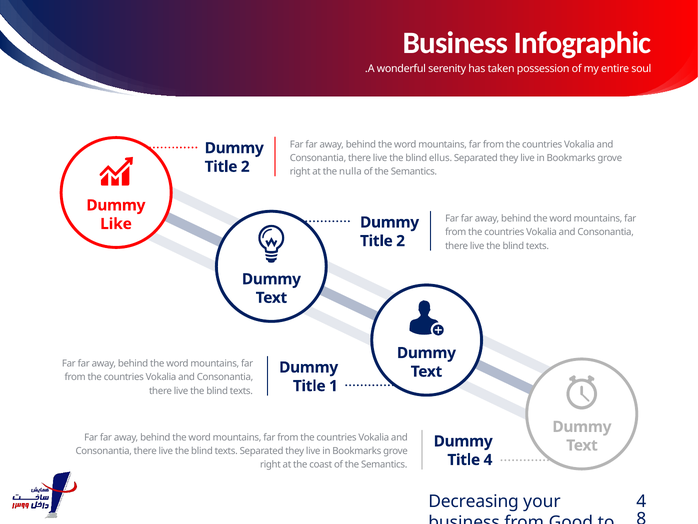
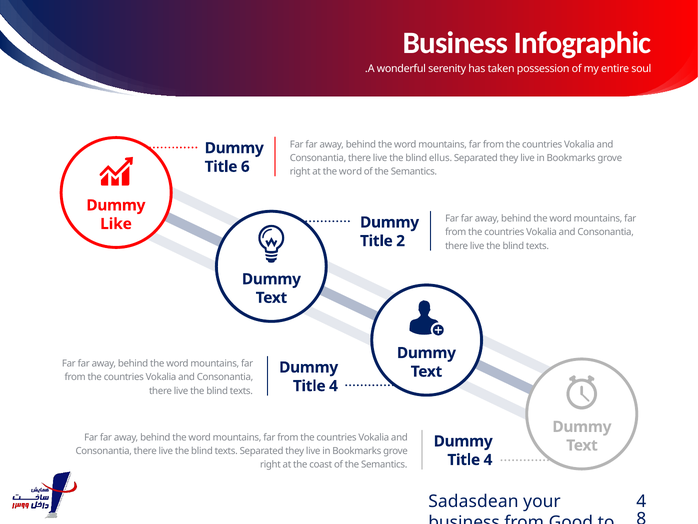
2 at (245, 167): 2 -> 6
at the nulla: nulla -> word
1 at (333, 386): 1 -> 4
Decreasing: Decreasing -> Sadasdean
